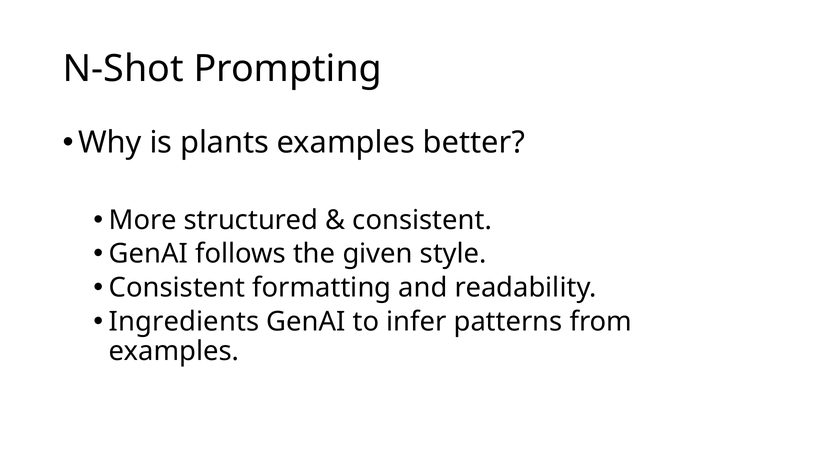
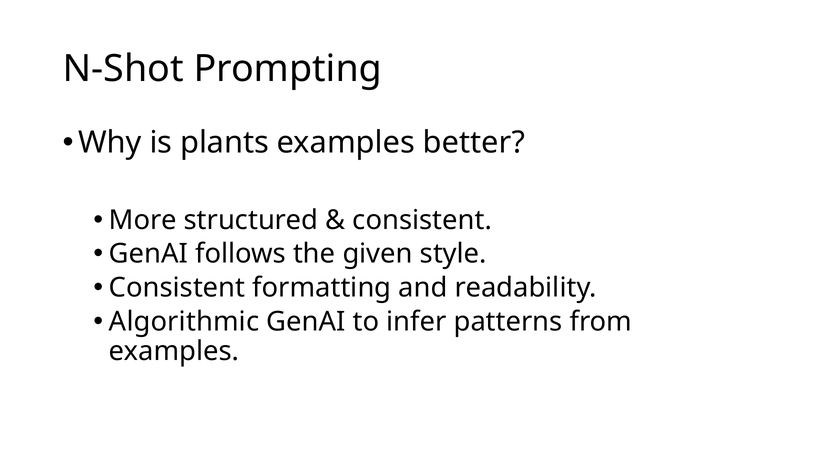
Ingredients: Ingredients -> Algorithmic
